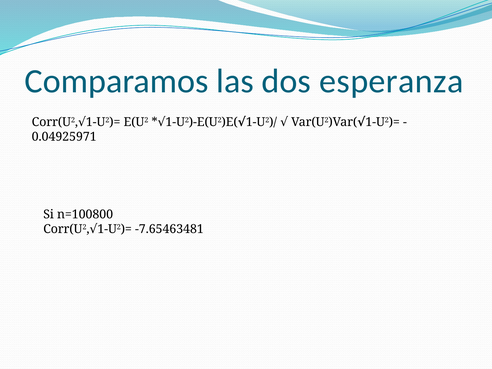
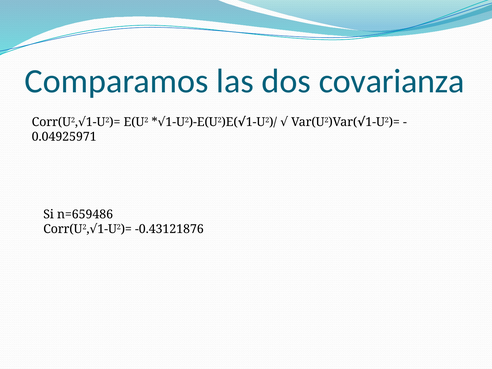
esperanza: esperanza -> covarianza
n=100800: n=100800 -> n=659486
-7.65463481: -7.65463481 -> -0.43121876
